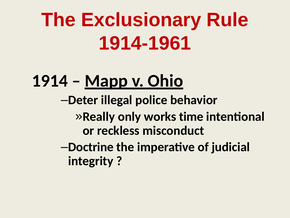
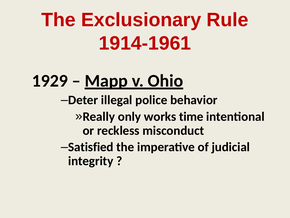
1914: 1914 -> 1929
Doctrine: Doctrine -> Satisfied
